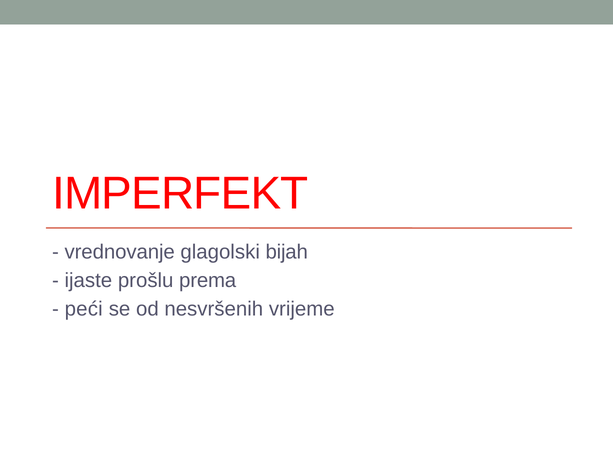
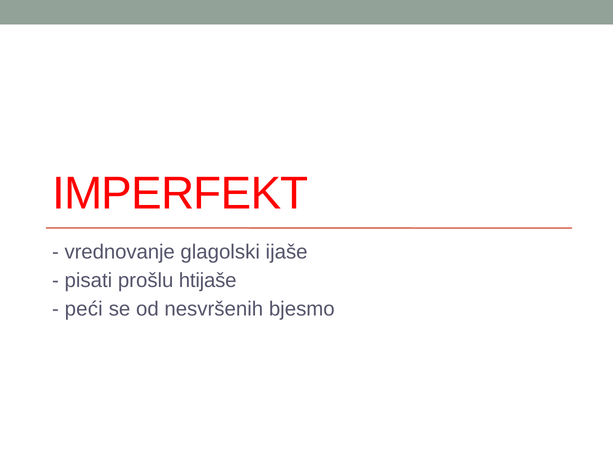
bijah: bijah -> ijaše
ijaste: ijaste -> pisati
prema: prema -> htijaše
vrijeme: vrijeme -> bjesmo
